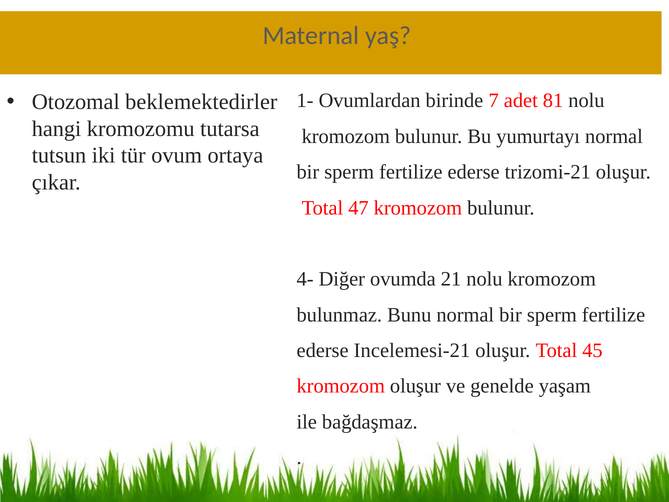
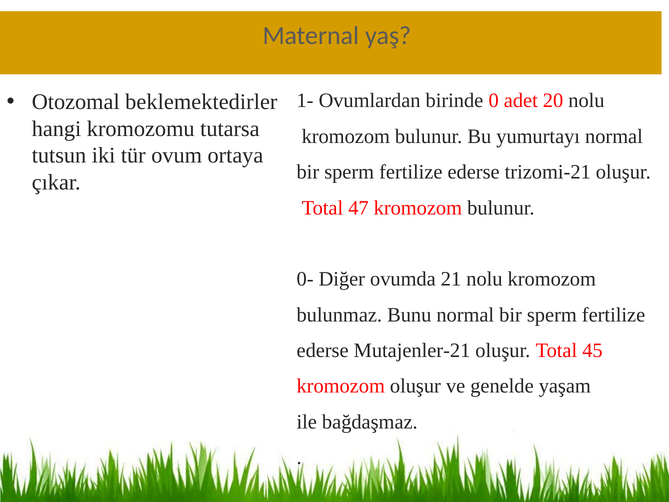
7: 7 -> 0
81: 81 -> 20
4-: 4- -> 0-
Incelemesi-21: Incelemesi-21 -> Mutajenler-21
